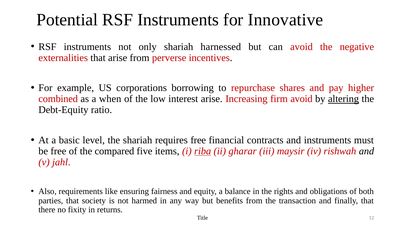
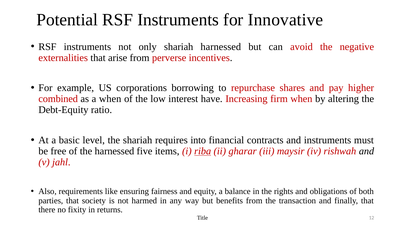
interest arise: arise -> have
firm avoid: avoid -> when
altering underline: present -> none
requires free: free -> into
the compared: compared -> harnessed
